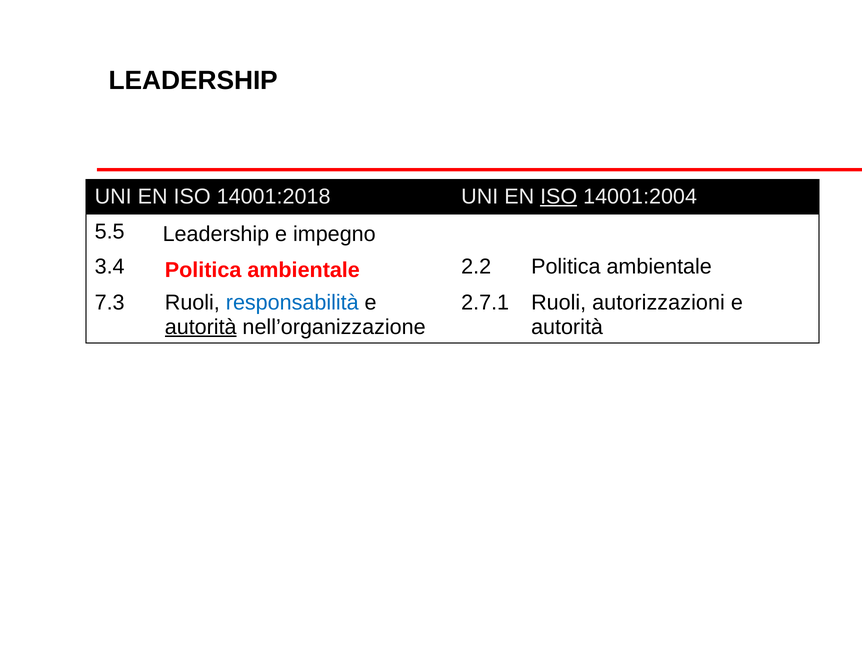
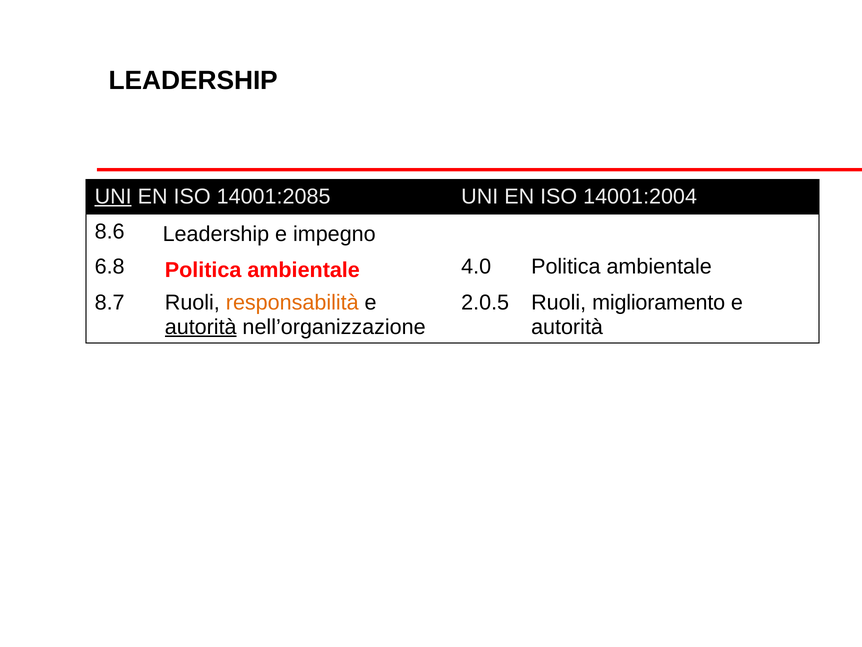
UNI at (113, 196) underline: none -> present
14001:2018: 14001:2018 -> 14001:2085
ISO at (559, 196) underline: present -> none
5.5: 5.5 -> 8.6
3.4: 3.4 -> 6.8
2.2: 2.2 -> 4.0
7.3: 7.3 -> 8.7
responsabilità colour: blue -> orange
2.7.1: 2.7.1 -> 2.0.5
autorizzazioni: autorizzazioni -> miglioramento
